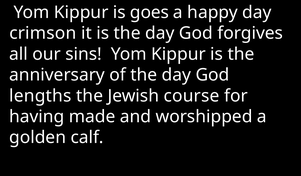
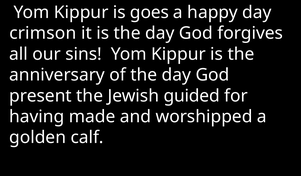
lengths: lengths -> present
course: course -> guided
